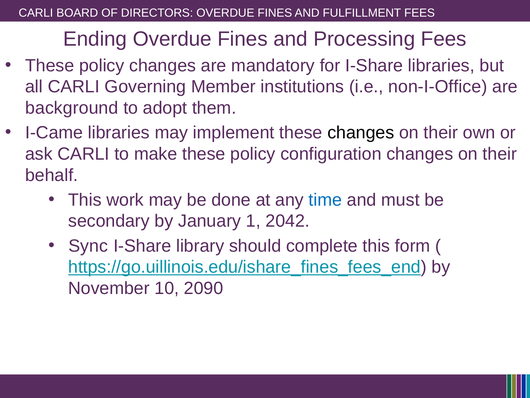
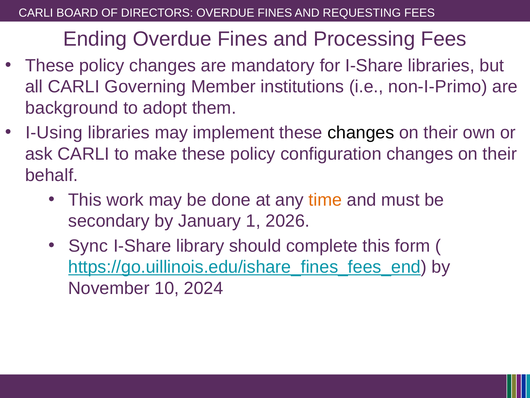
FULFILLMENT: FULFILLMENT -> REQUESTING
non-I-Office: non-I-Office -> non-I-Primo
I-Came: I-Came -> I-Using
time colour: blue -> orange
2042: 2042 -> 2026
2090: 2090 -> 2024
